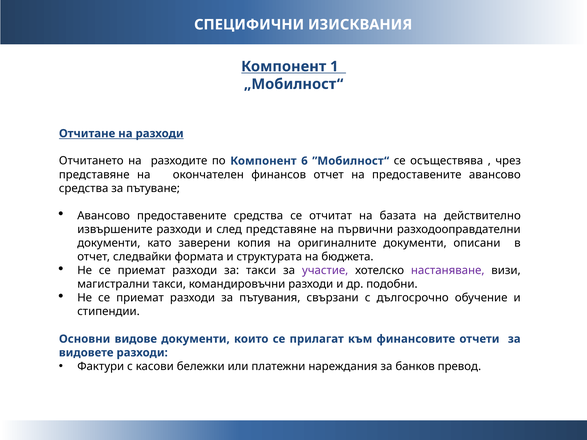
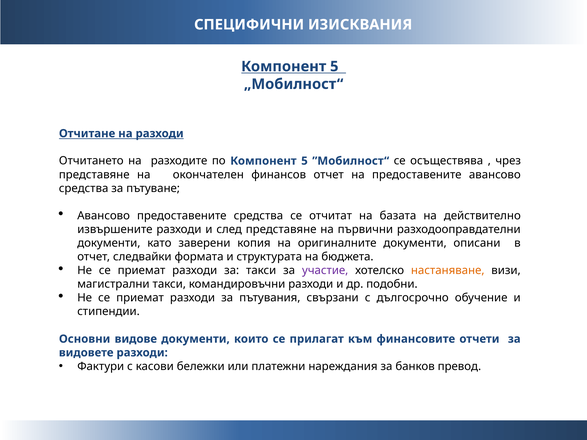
1 at (334, 67): 1 -> 5
по Компонент 6: 6 -> 5
настаняване colour: purple -> orange
